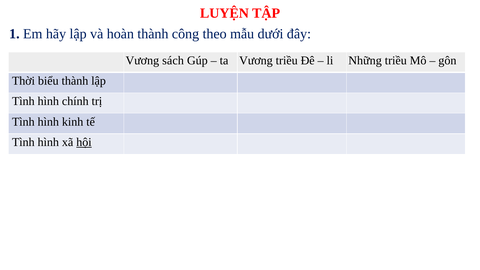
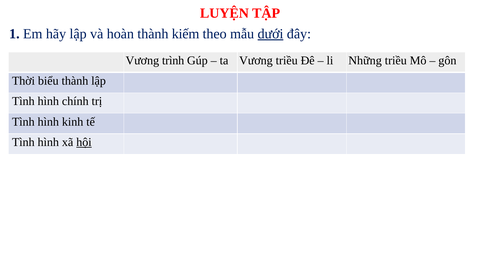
công: công -> kiếm
dưới underline: none -> present
sách: sách -> trình
